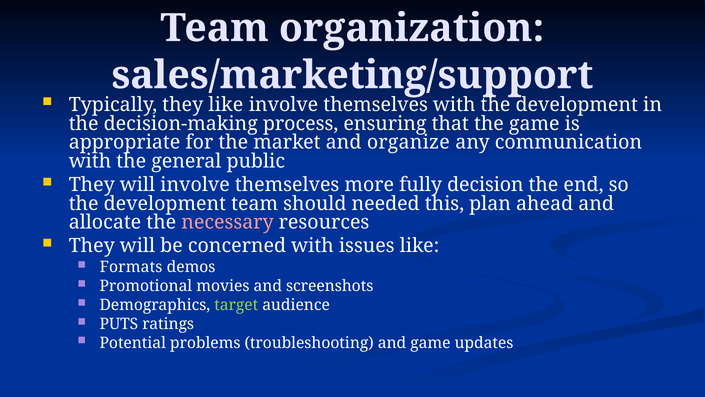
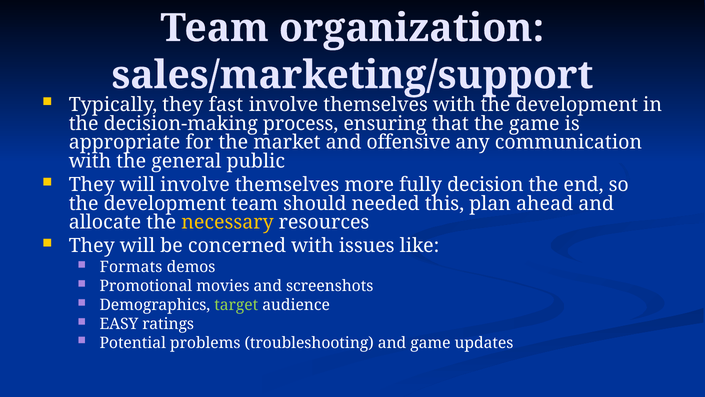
they like: like -> fast
organize: organize -> offensive
necessary colour: pink -> yellow
PUTS: PUTS -> EASY
